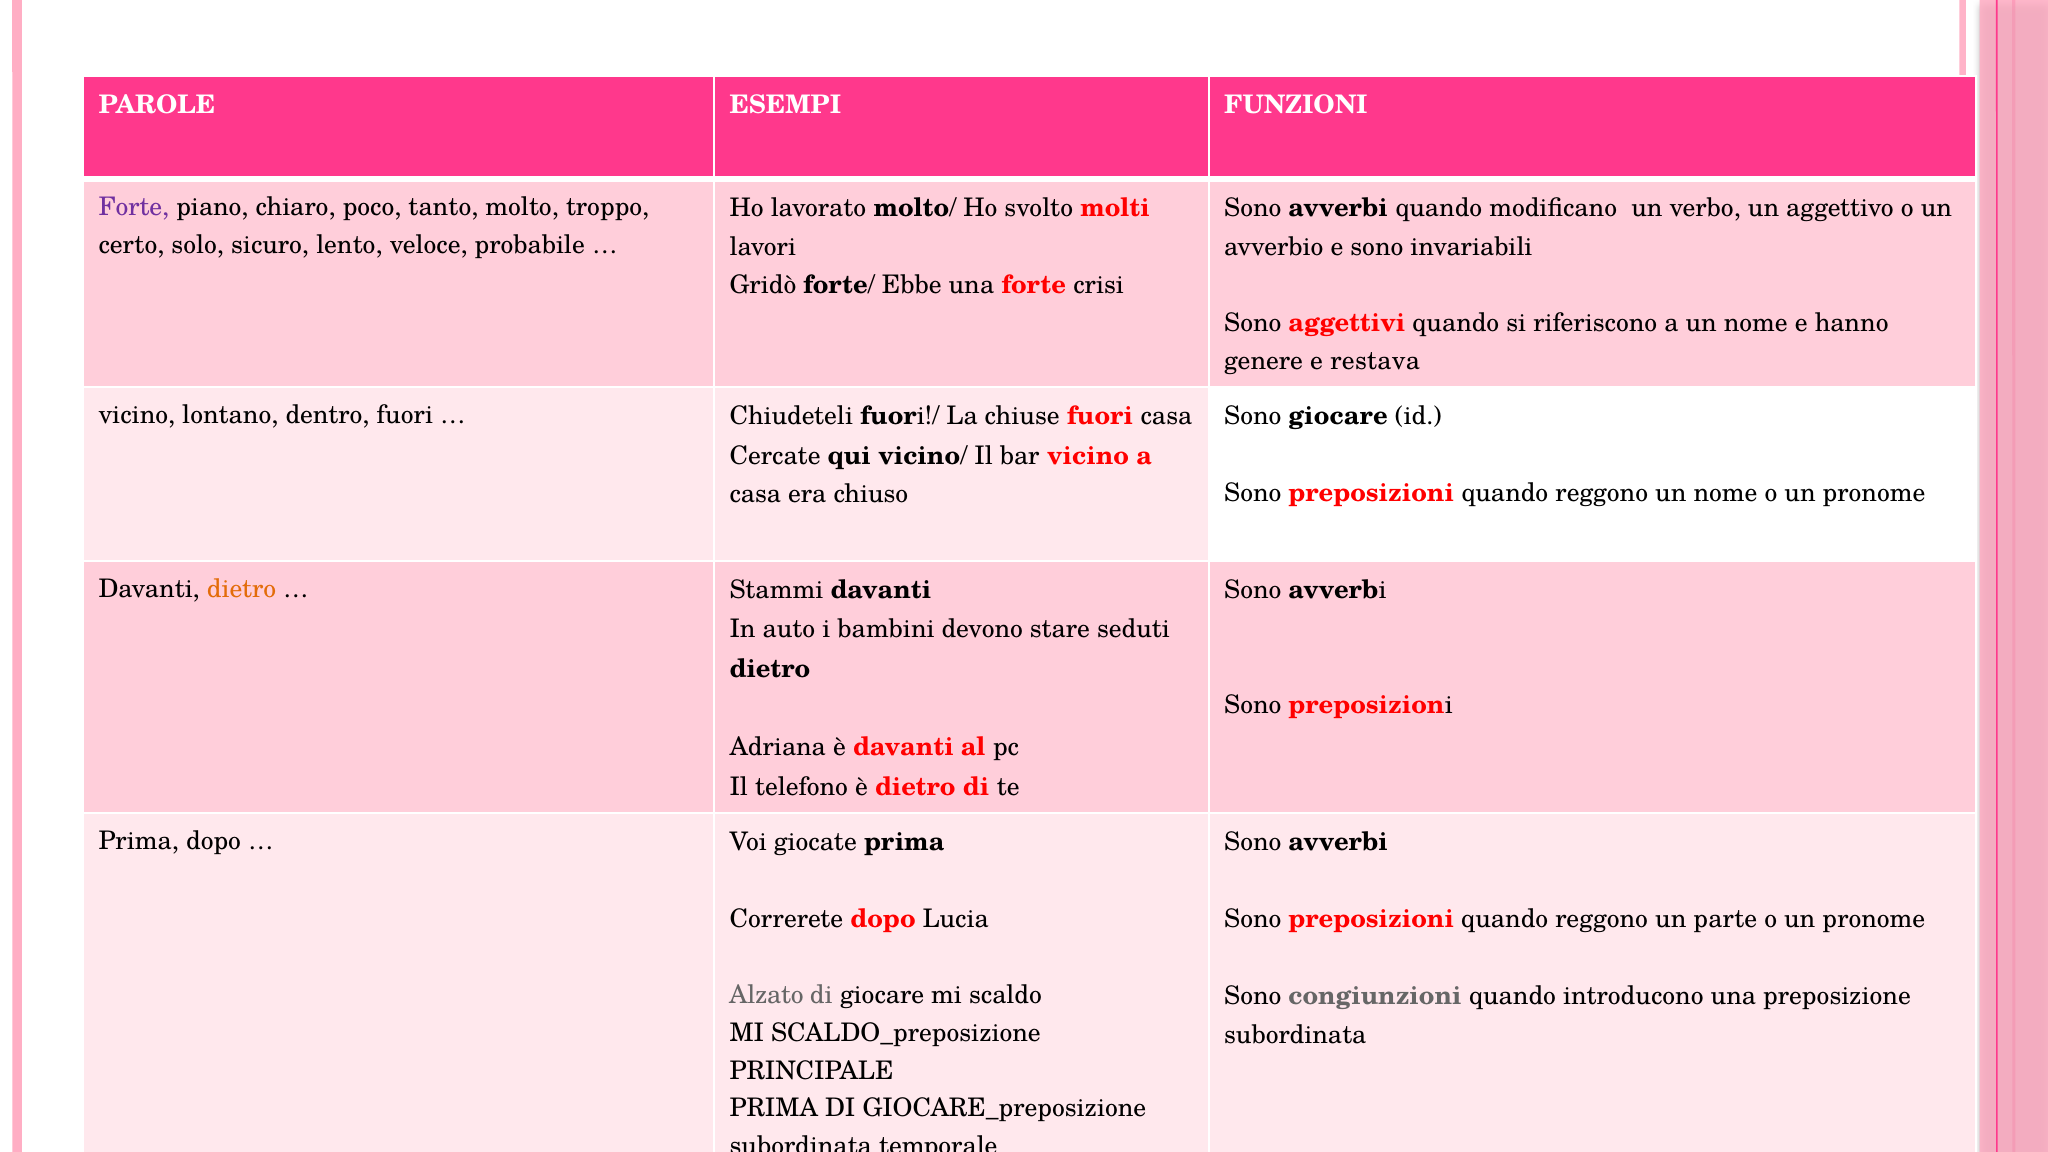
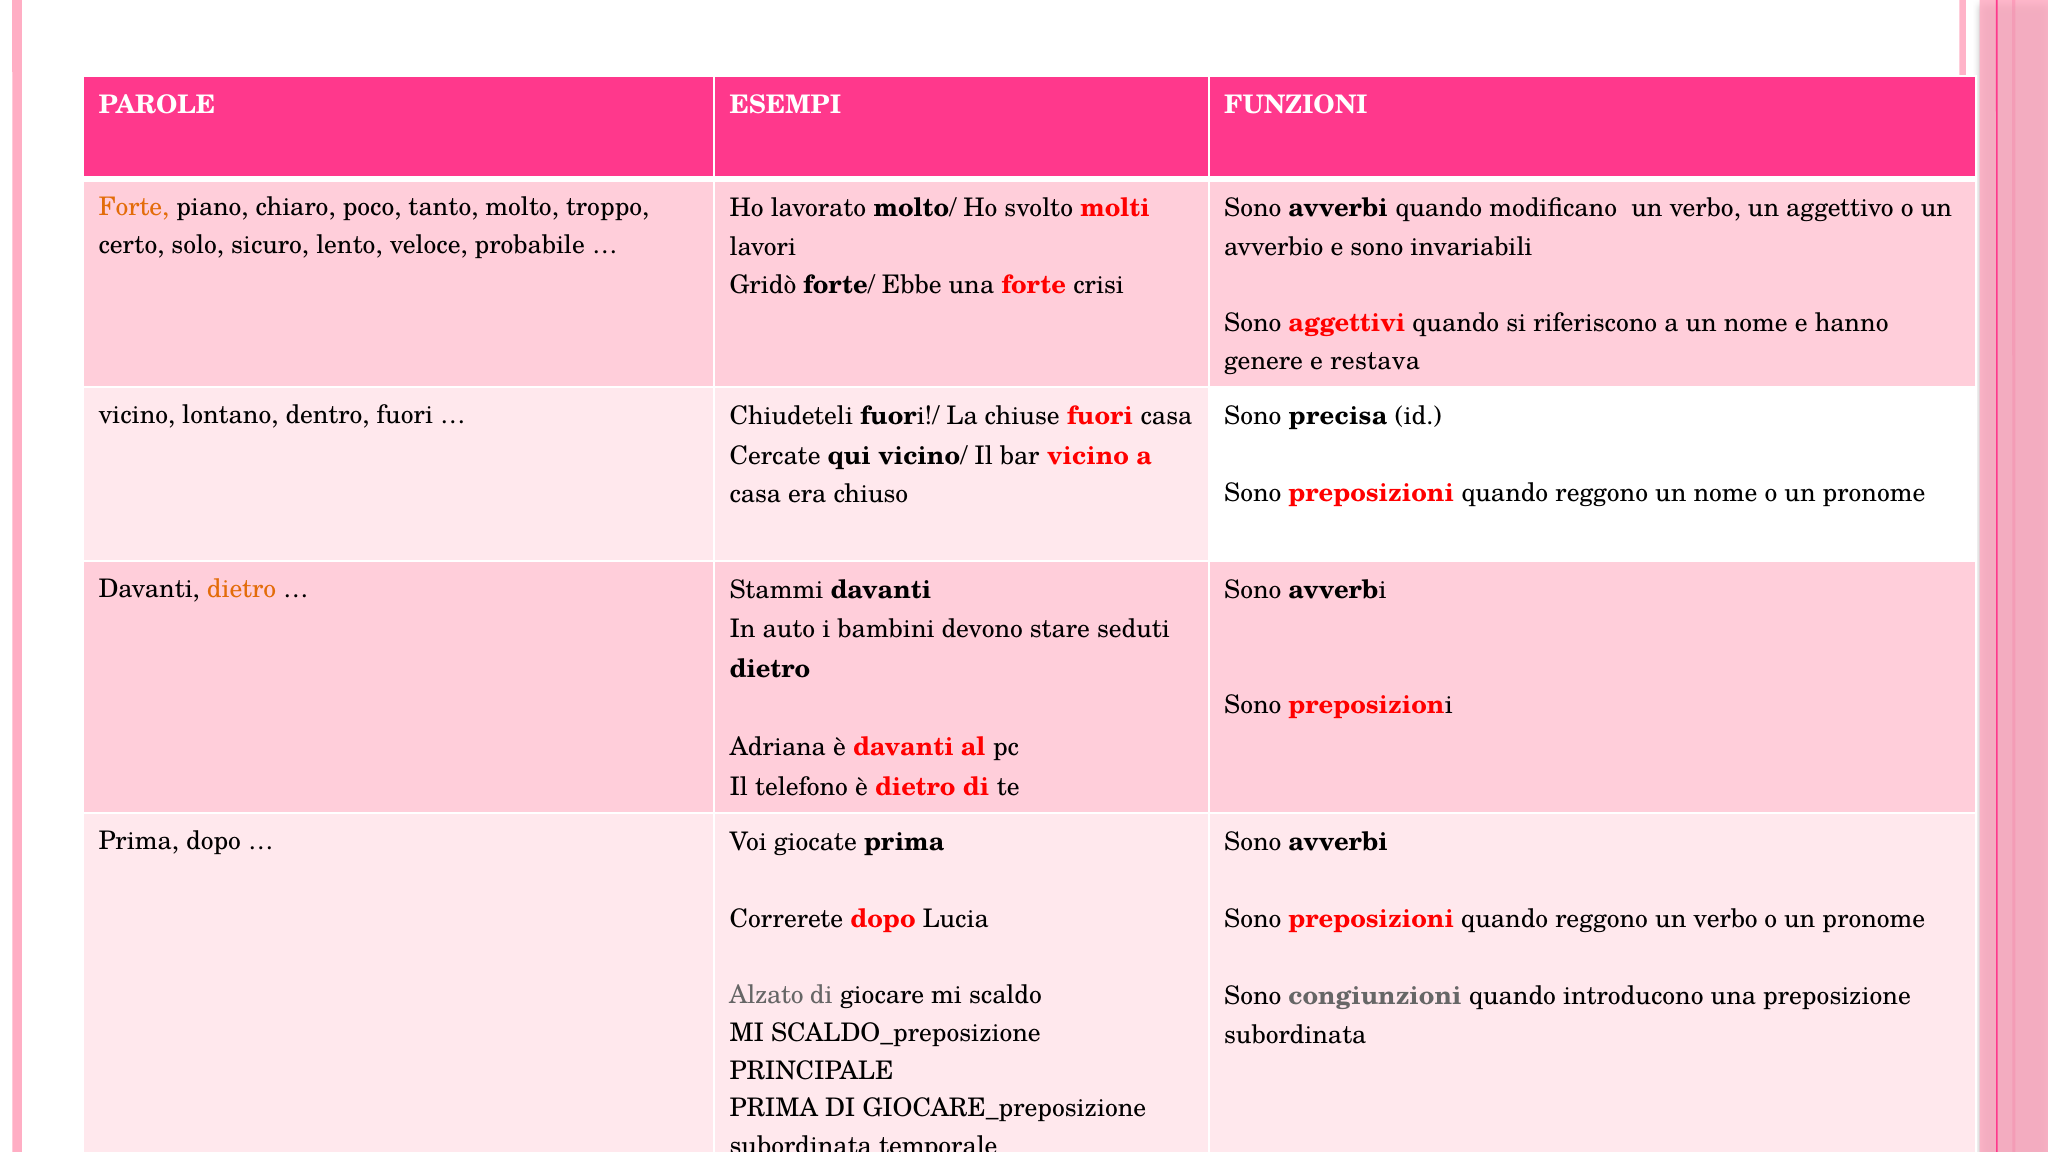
Forte at (134, 207) colour: purple -> orange
Sono giocare: giocare -> precisa
reggono un parte: parte -> verbo
